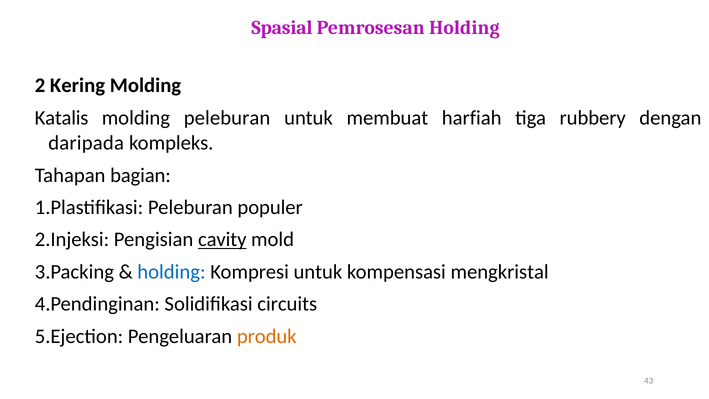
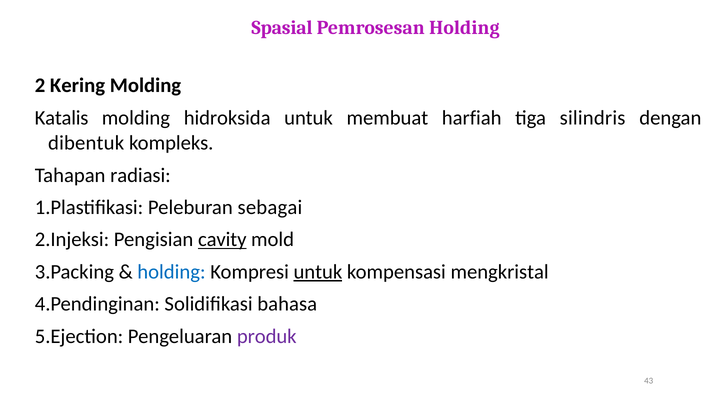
molding peleburan: peleburan -> hidroksida
rubbery: rubbery -> silindris
daripada: daripada -> dibentuk
bagian: bagian -> radiasi
populer: populer -> sebagai
untuk at (318, 272) underline: none -> present
circuits: circuits -> bahasa
produk colour: orange -> purple
